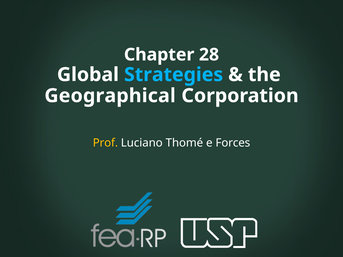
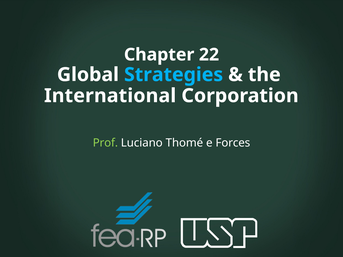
28: 28 -> 22
Geographical: Geographical -> International
Prof colour: yellow -> light green
